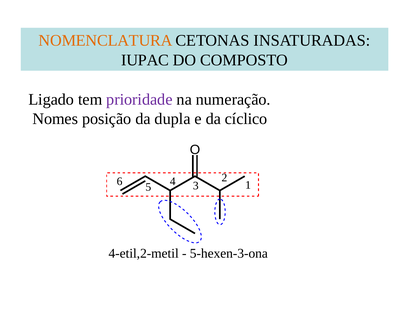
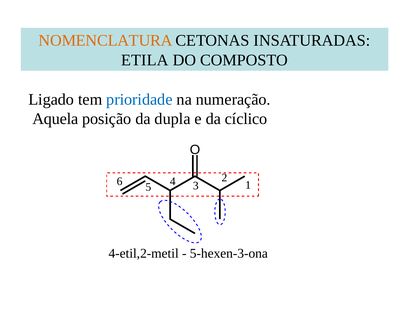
IUPAC: IUPAC -> ETILA
prioridade colour: purple -> blue
Nomes: Nomes -> Aquela
